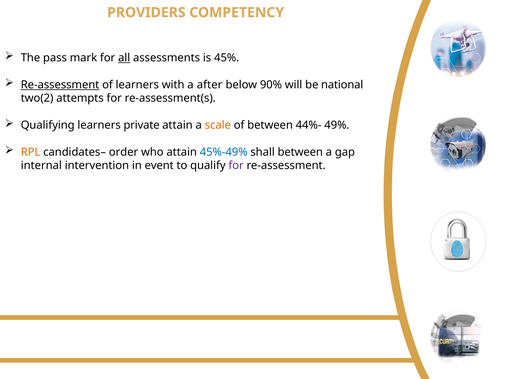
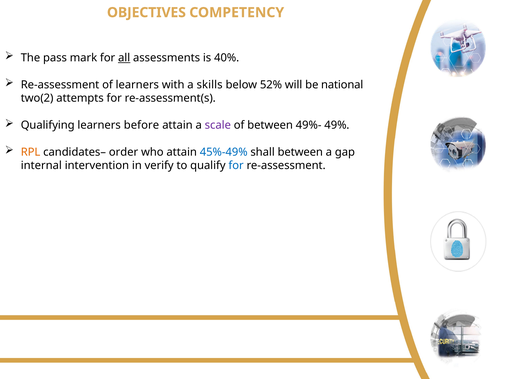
PROVIDERS: PROVIDERS -> OBJECTIVES
45%: 45% -> 40%
Re-assessment at (60, 85) underline: present -> none
after: after -> skills
90%: 90% -> 52%
private: private -> before
scale colour: orange -> purple
44%-: 44%- -> 49%-
event: event -> verify
for at (236, 165) colour: purple -> blue
